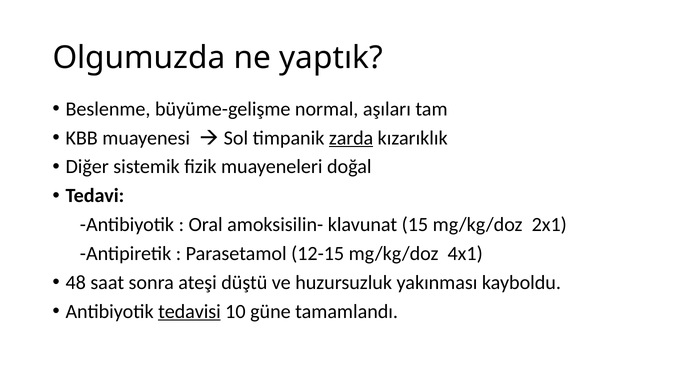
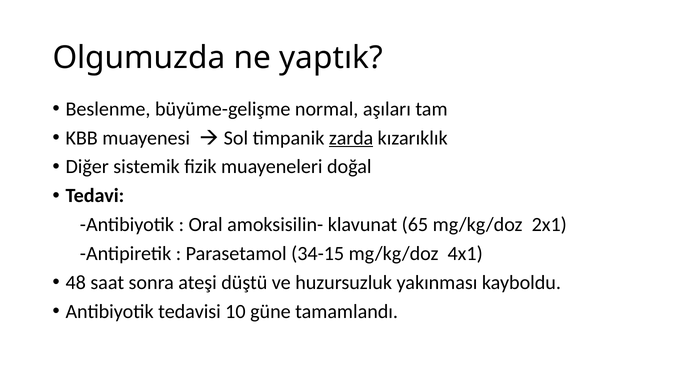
15: 15 -> 65
12-15: 12-15 -> 34-15
tedavisi underline: present -> none
